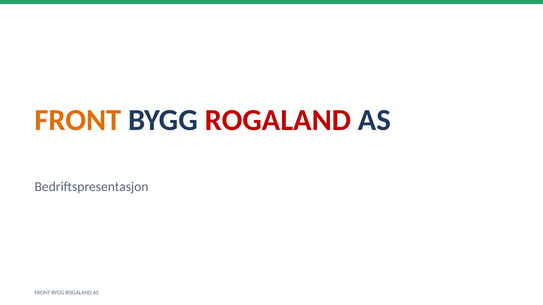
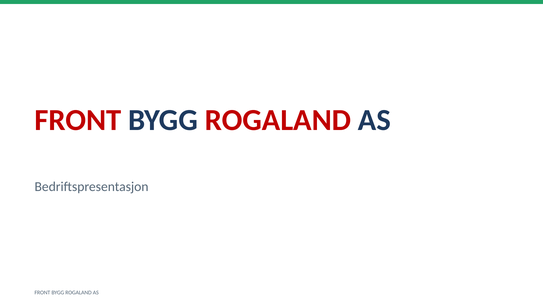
FRONT at (78, 120) colour: orange -> red
